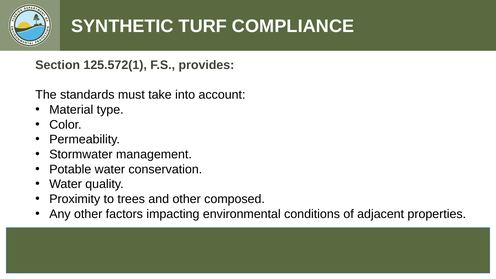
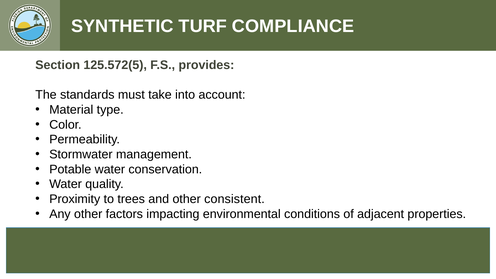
125.572(1: 125.572(1 -> 125.572(5
composed: composed -> consistent
